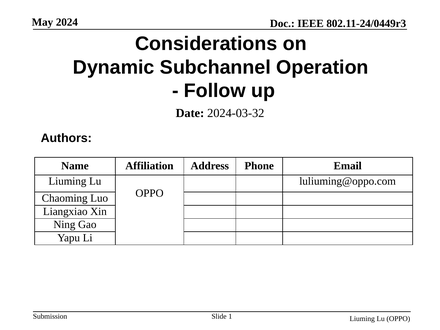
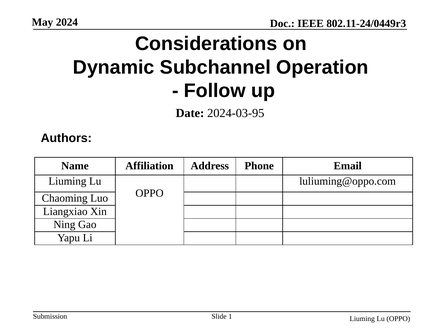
2024-03-32: 2024-03-32 -> 2024-03-95
